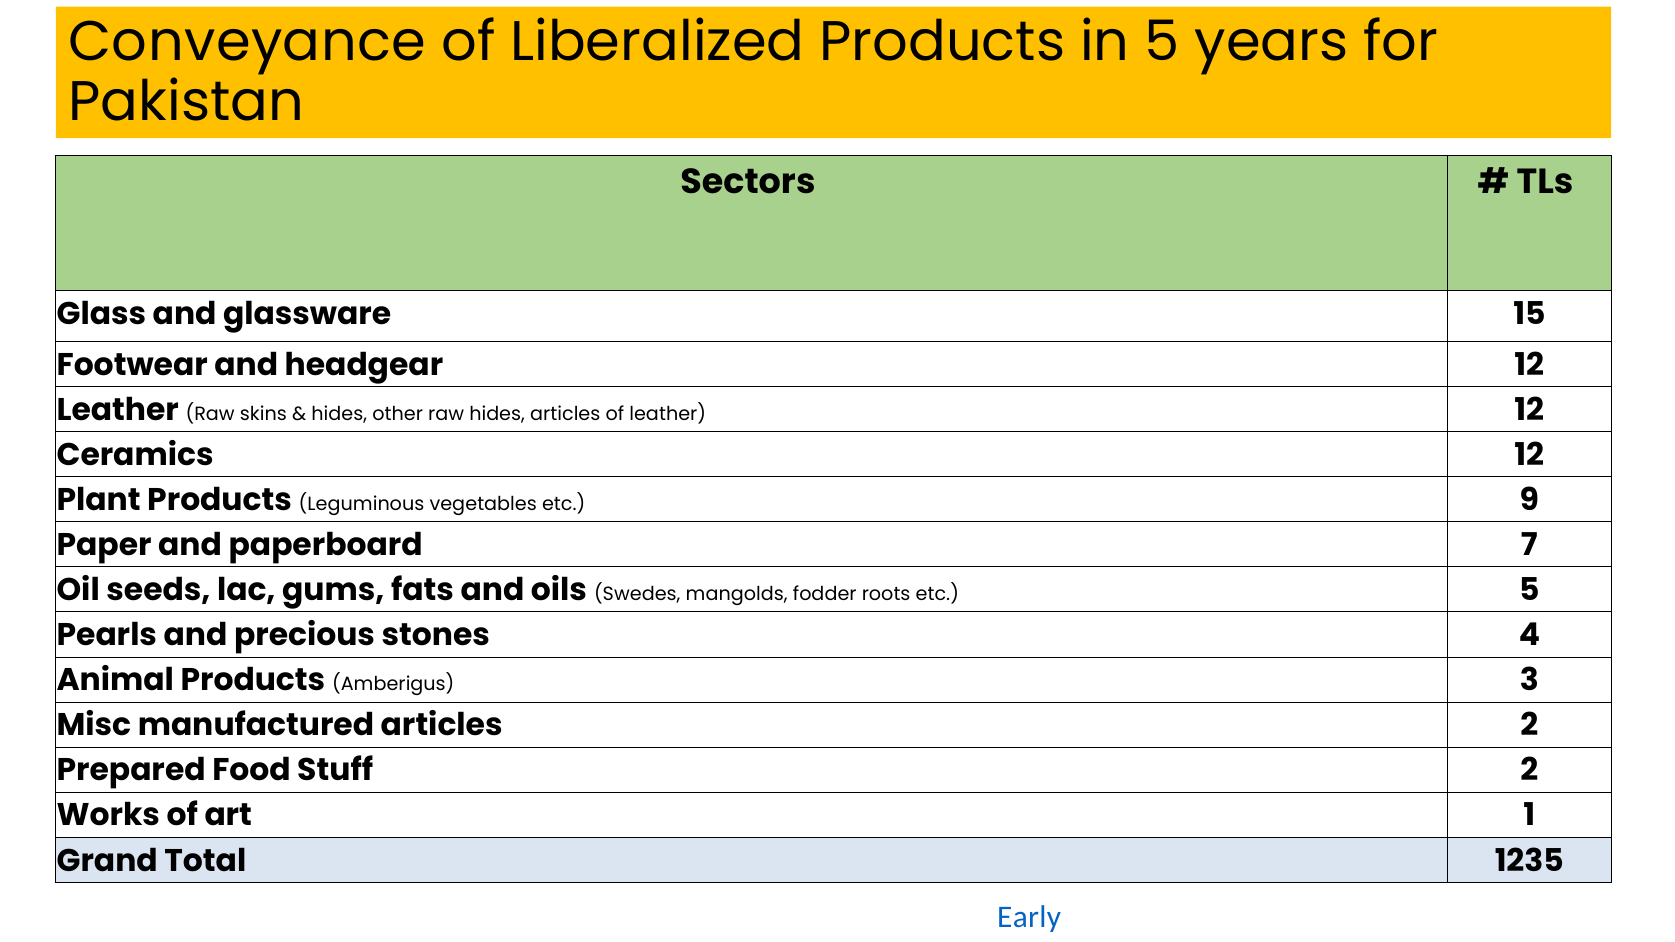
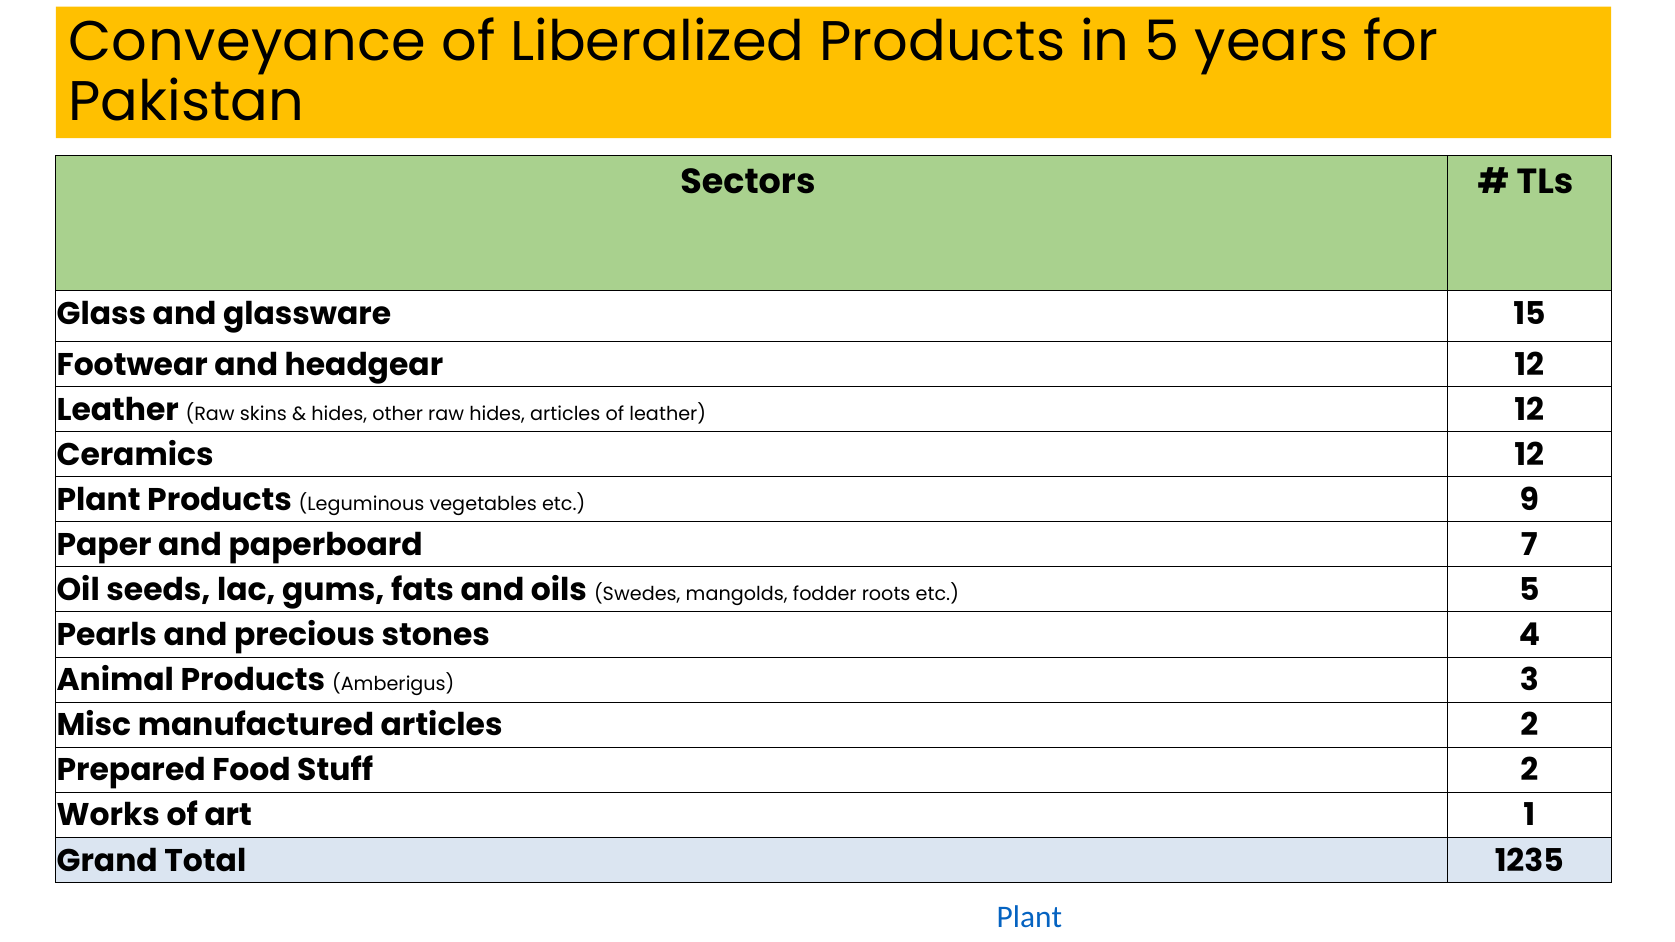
Early at (1029, 917): Early -> Plant
